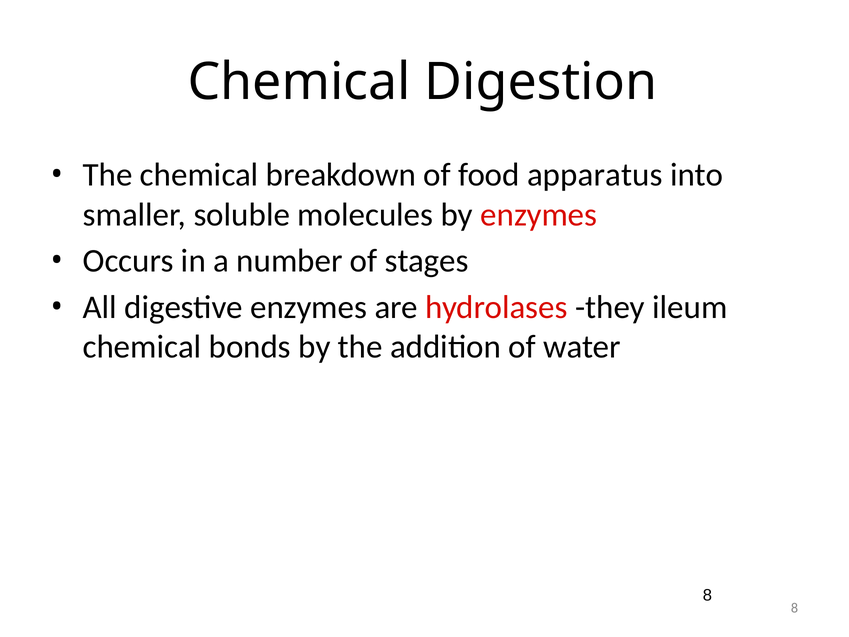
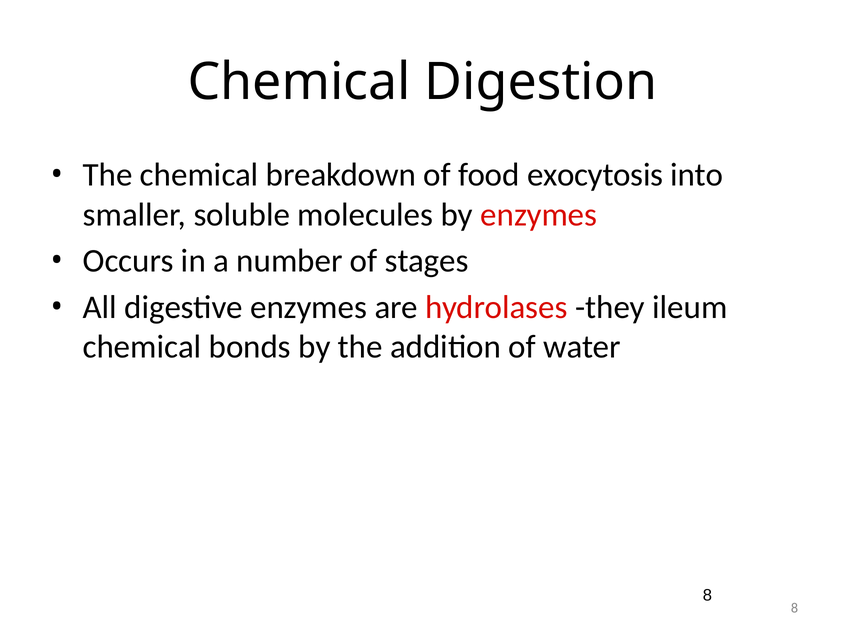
apparatus: apparatus -> exocytosis
